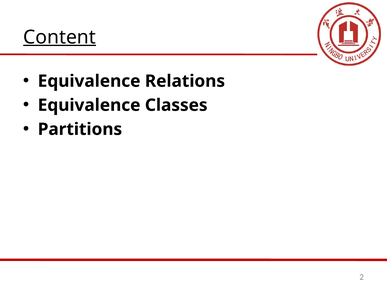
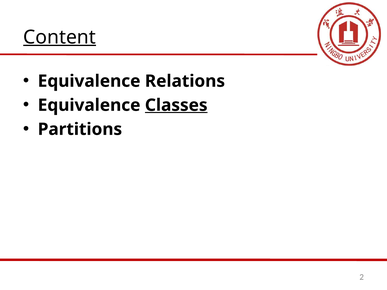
Classes underline: none -> present
